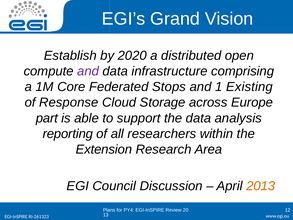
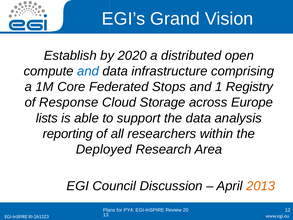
and at (88, 71) colour: purple -> blue
Existing: Existing -> Registry
part: part -> lists
Extension: Extension -> Deployed
